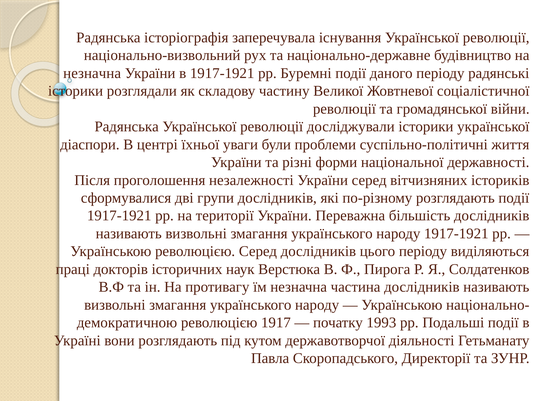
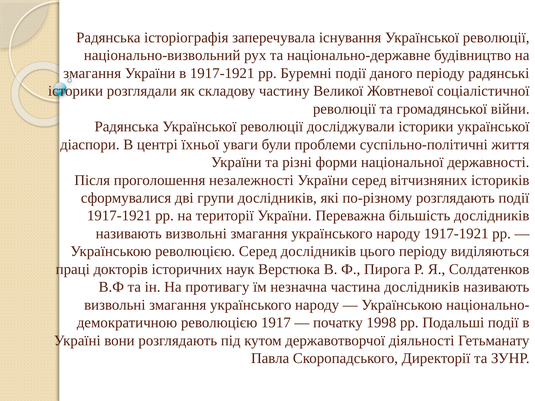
незначна at (92, 73): незначна -> змагання
1993: 1993 -> 1998
